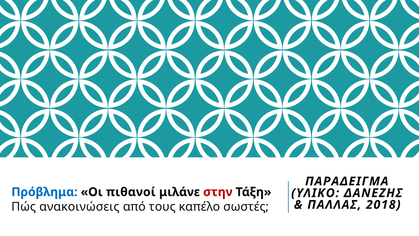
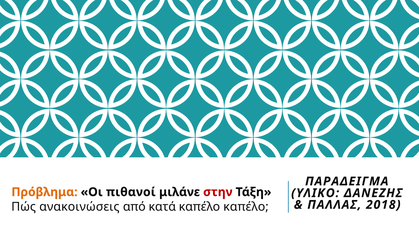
Πρόβλημα colour: blue -> orange
τους: τους -> κατά
καπέλο σωστές: σωστές -> καπέλο
